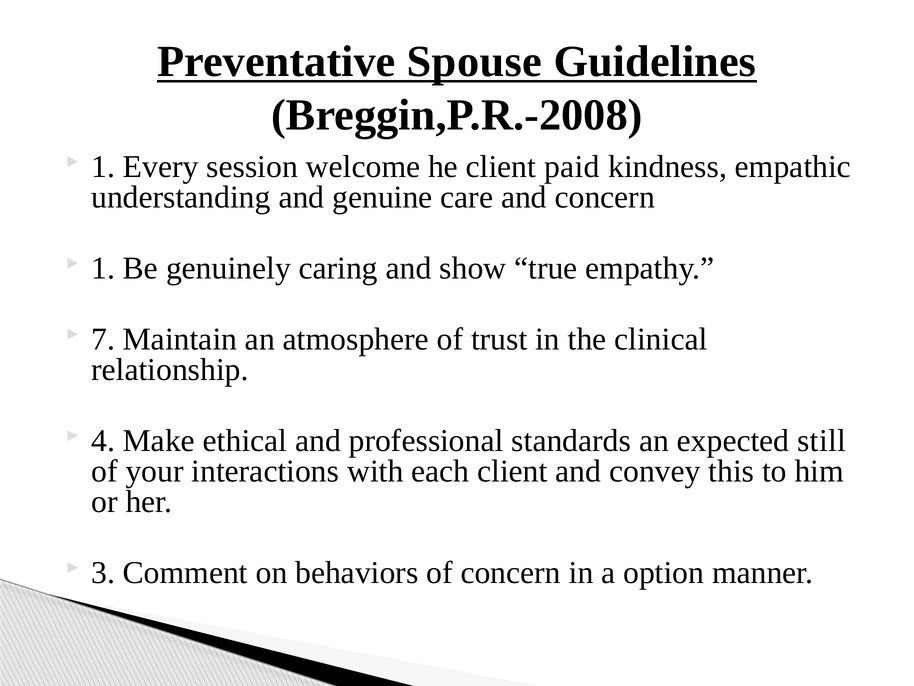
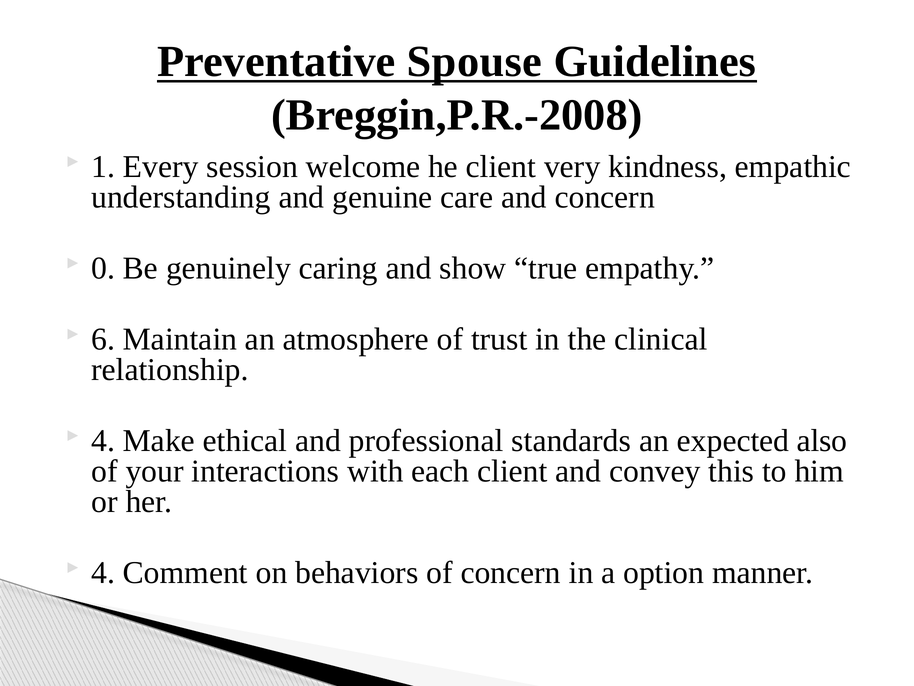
paid: paid -> very
1 at (103, 268): 1 -> 0
7: 7 -> 6
still: still -> also
3 at (103, 572): 3 -> 4
